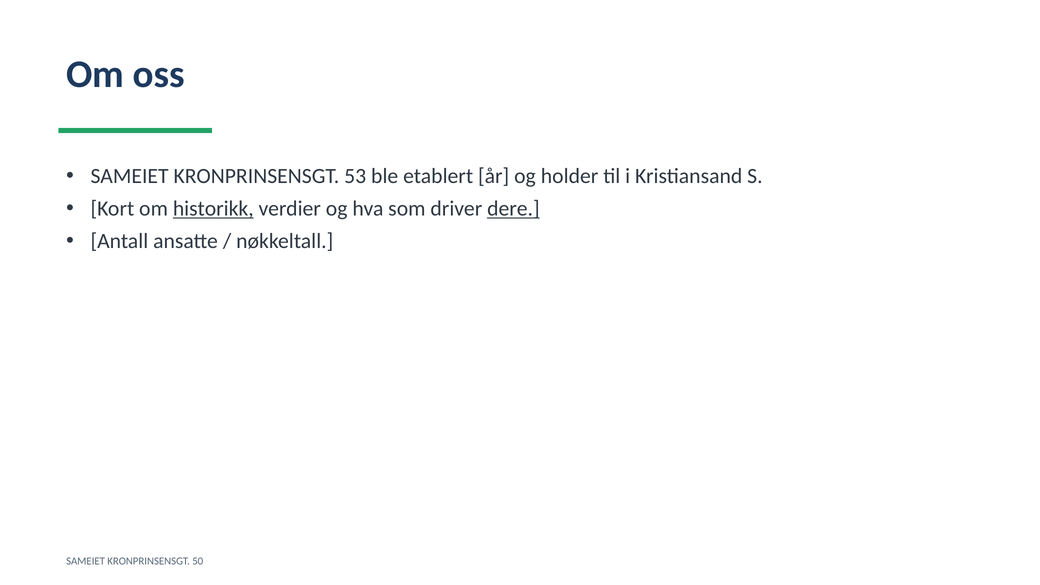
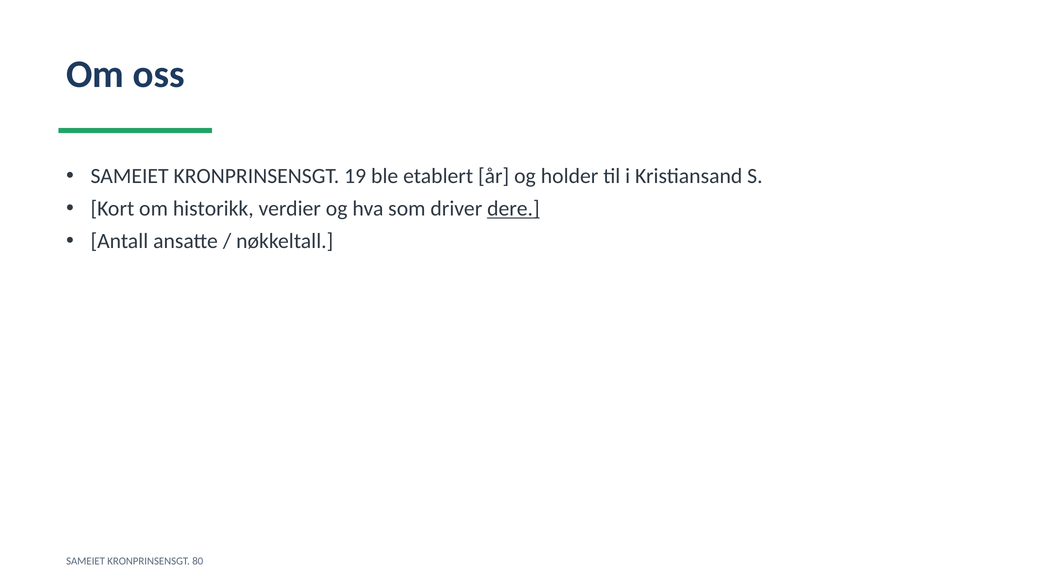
53: 53 -> 19
historikk underline: present -> none
50: 50 -> 80
